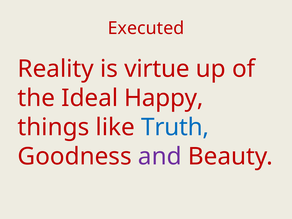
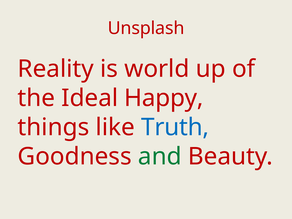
Executed: Executed -> Unsplash
virtue: virtue -> world
and colour: purple -> green
